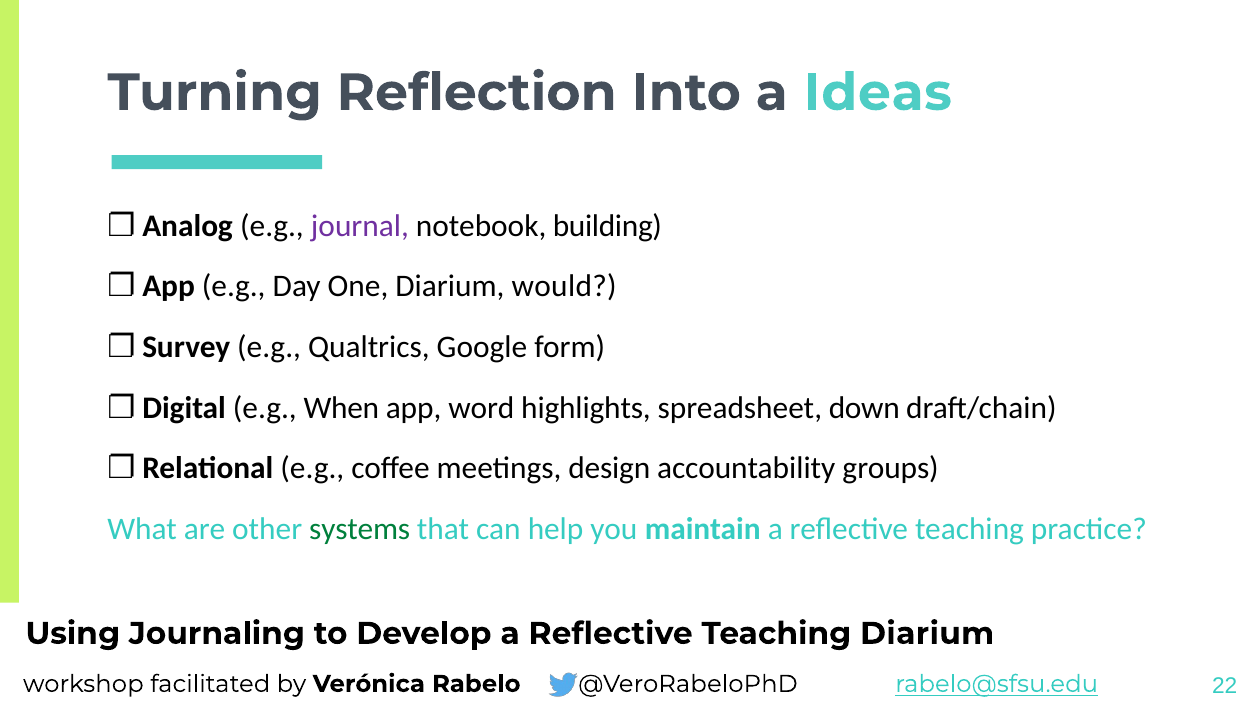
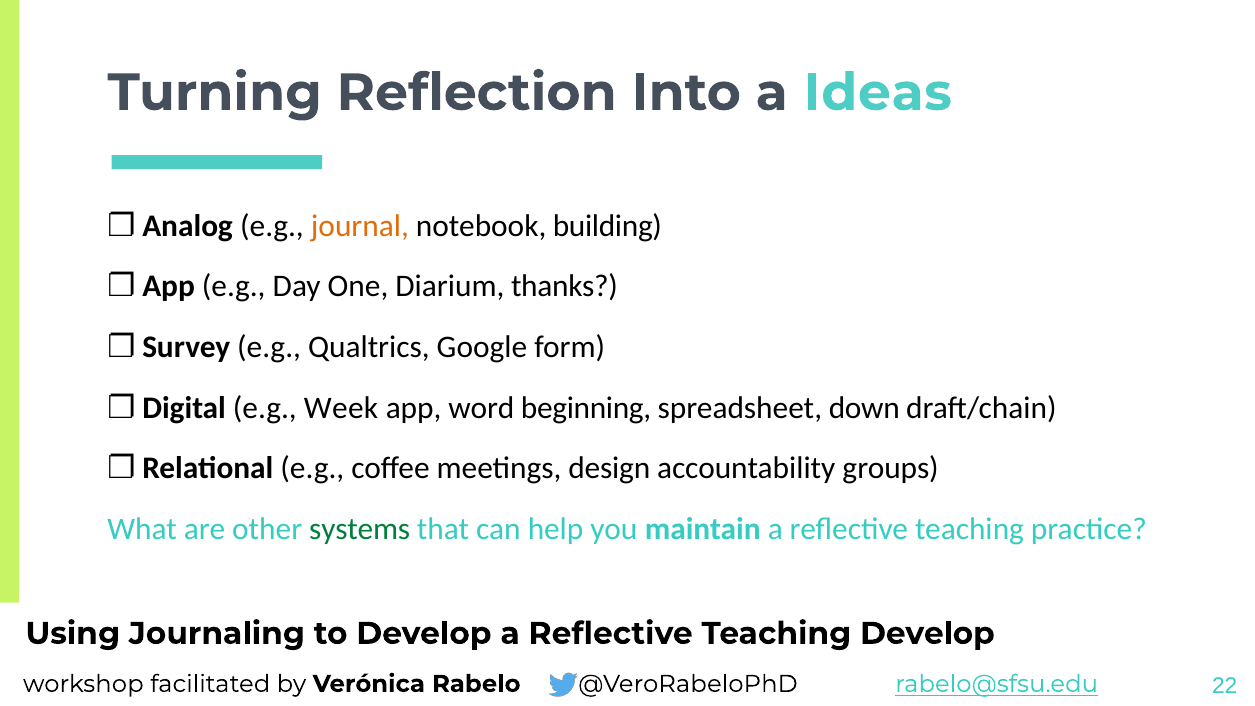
journal colour: purple -> orange
would: would -> thanks
When: When -> Week
highlights: highlights -> beginning
Teaching Diarium: Diarium -> Develop
